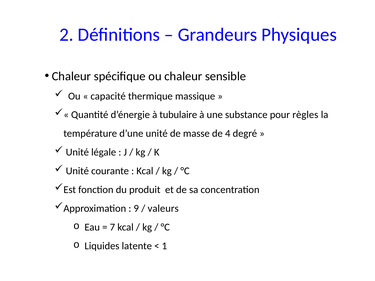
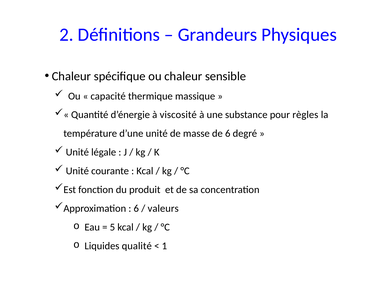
tubulaire: tubulaire -> viscosité
de 4: 4 -> 6
9 at (136, 209): 9 -> 6
7: 7 -> 5
latente: latente -> qualité
